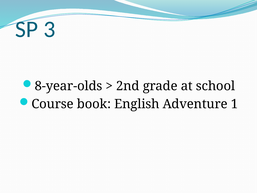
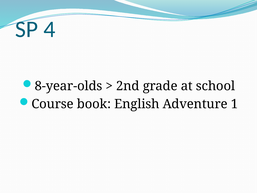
3: 3 -> 4
